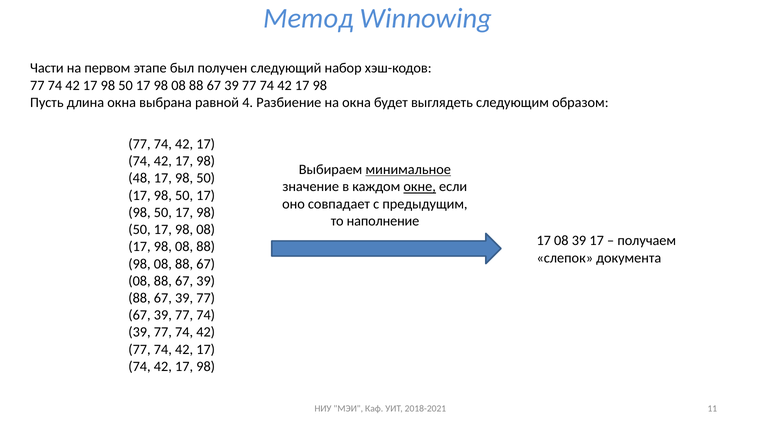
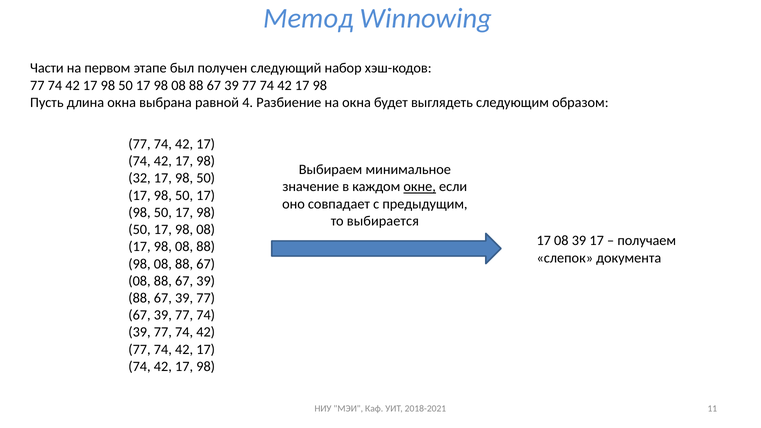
минимальное underline: present -> none
48: 48 -> 32
наполнение: наполнение -> выбирается
